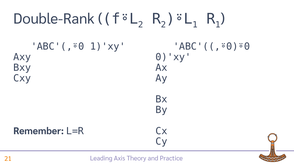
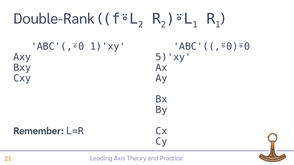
0)'xy: 0)'xy -> 5)'xy
